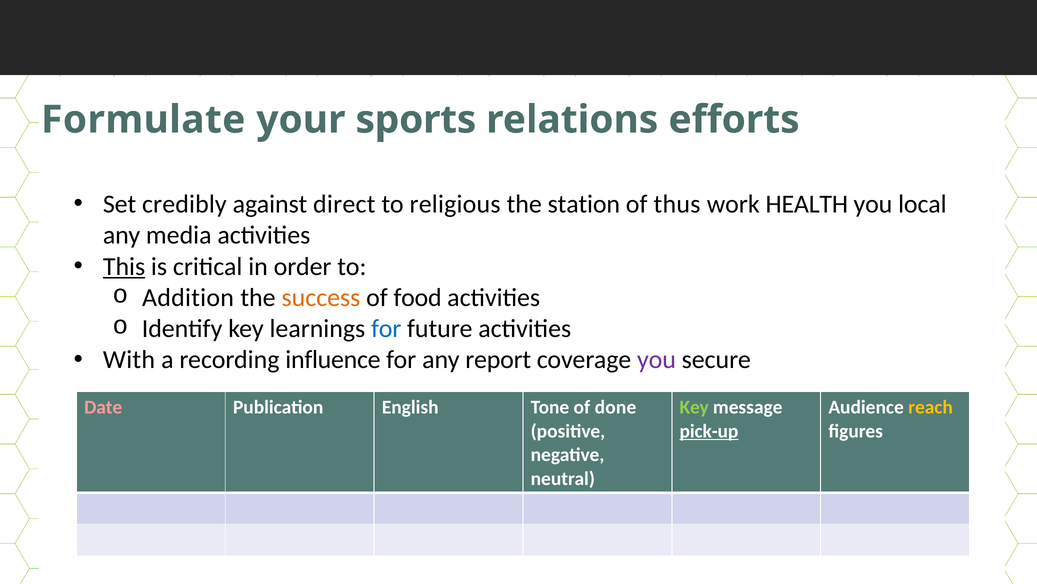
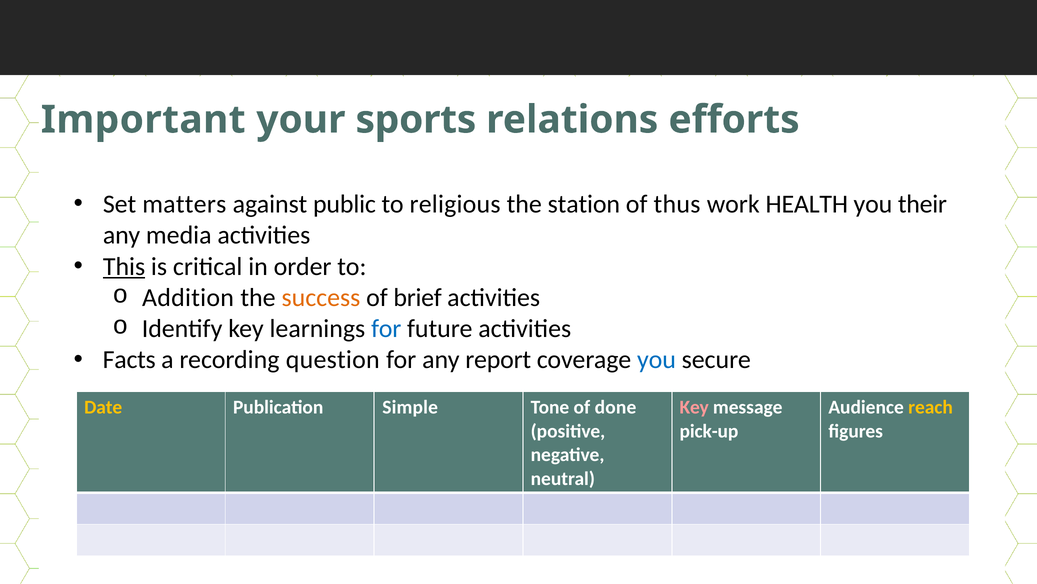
Formulate: Formulate -> Important
credibly: credibly -> matters
direct: direct -> public
local: local -> their
food: food -> brief
With: With -> Facts
influence: influence -> question
you at (656, 359) colour: purple -> blue
Date colour: pink -> yellow
English: English -> Simple
Key at (694, 407) colour: light green -> pink
pick-up underline: present -> none
